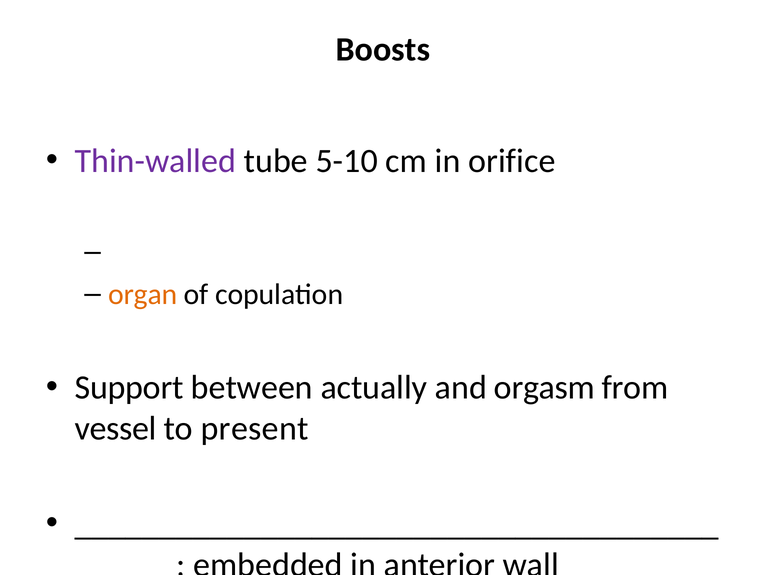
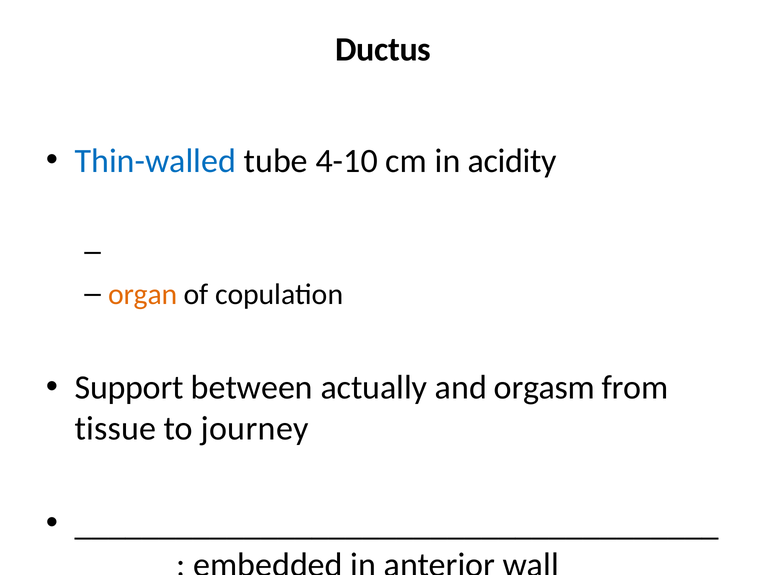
Boosts: Boosts -> Ductus
Thin-walled colour: purple -> blue
5-10: 5-10 -> 4-10
orifice: orifice -> acidity
vessel: vessel -> tissue
present: present -> journey
